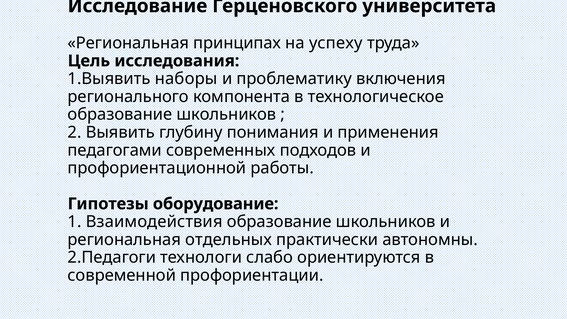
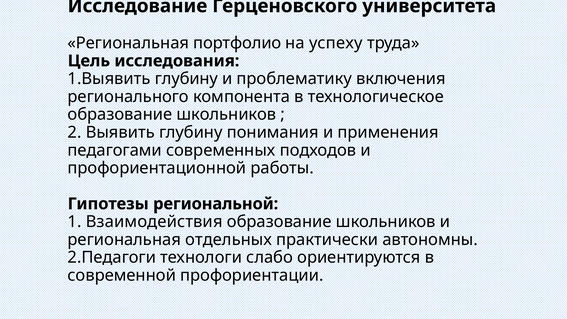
принципах: принципах -> портфолио
1.Выявить наборы: наборы -> глубину
оборудование: оборудование -> региональной
